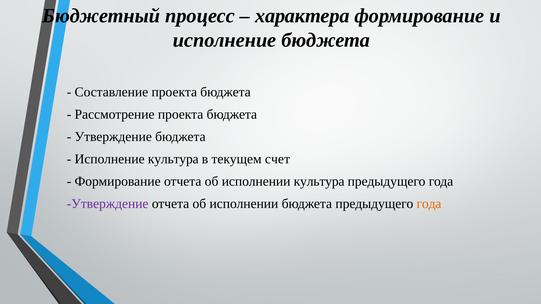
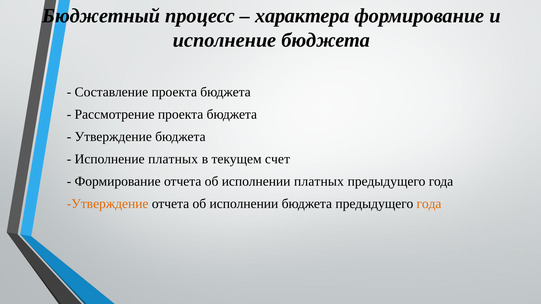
Исполнение культура: культура -> платных
исполнении культура: культура -> платных
Утверждение at (108, 204) colour: purple -> orange
